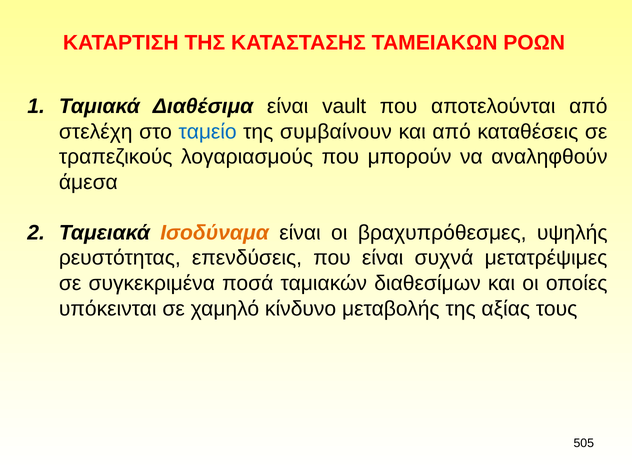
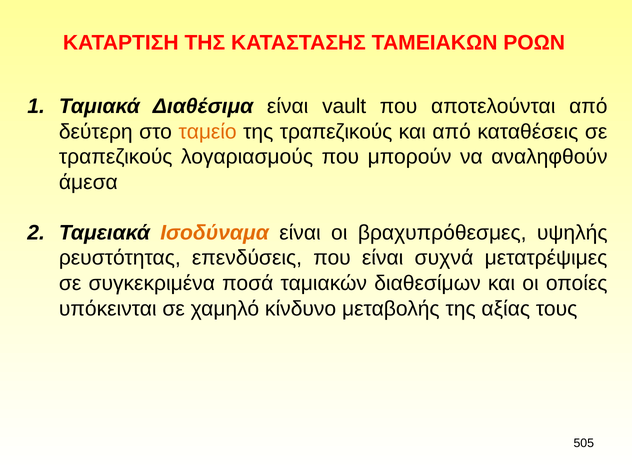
στελέχη: στελέχη -> δεύτερη
ταμείο colour: blue -> orange
της συμβαίνουν: συμβαίνουν -> τραπεζικούς
